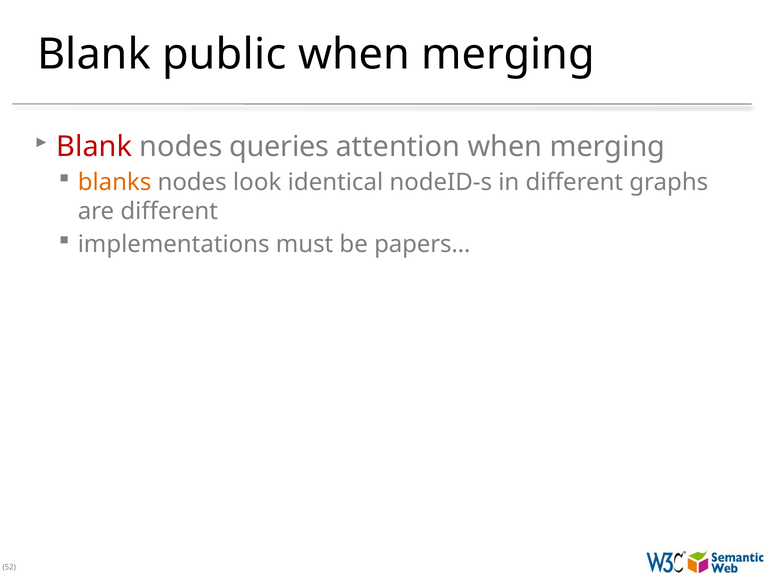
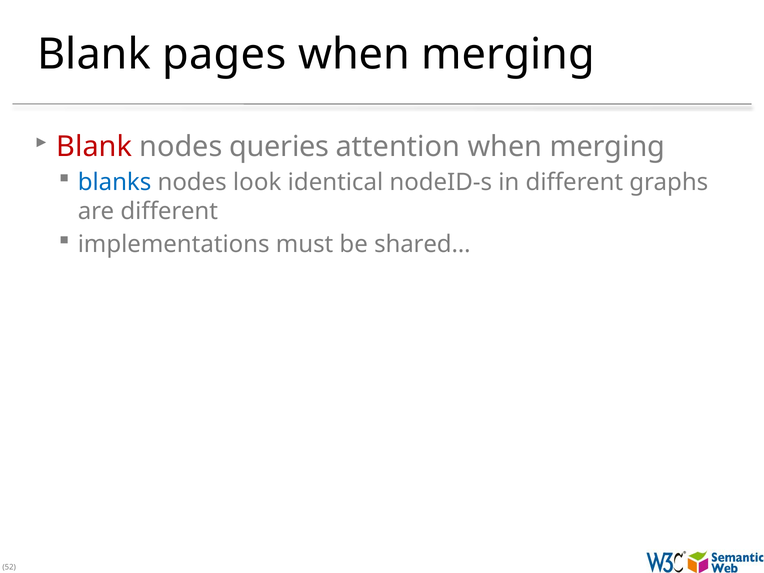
public: public -> pages
blanks colour: orange -> blue
papers…: papers… -> shared…
